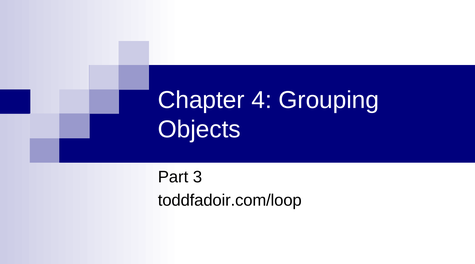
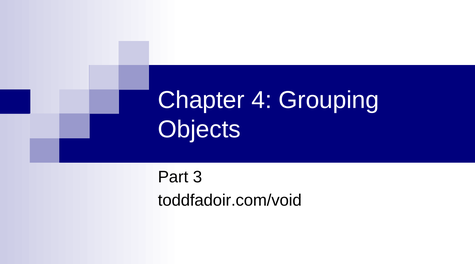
toddfadoir.com/loop: toddfadoir.com/loop -> toddfadoir.com/void
